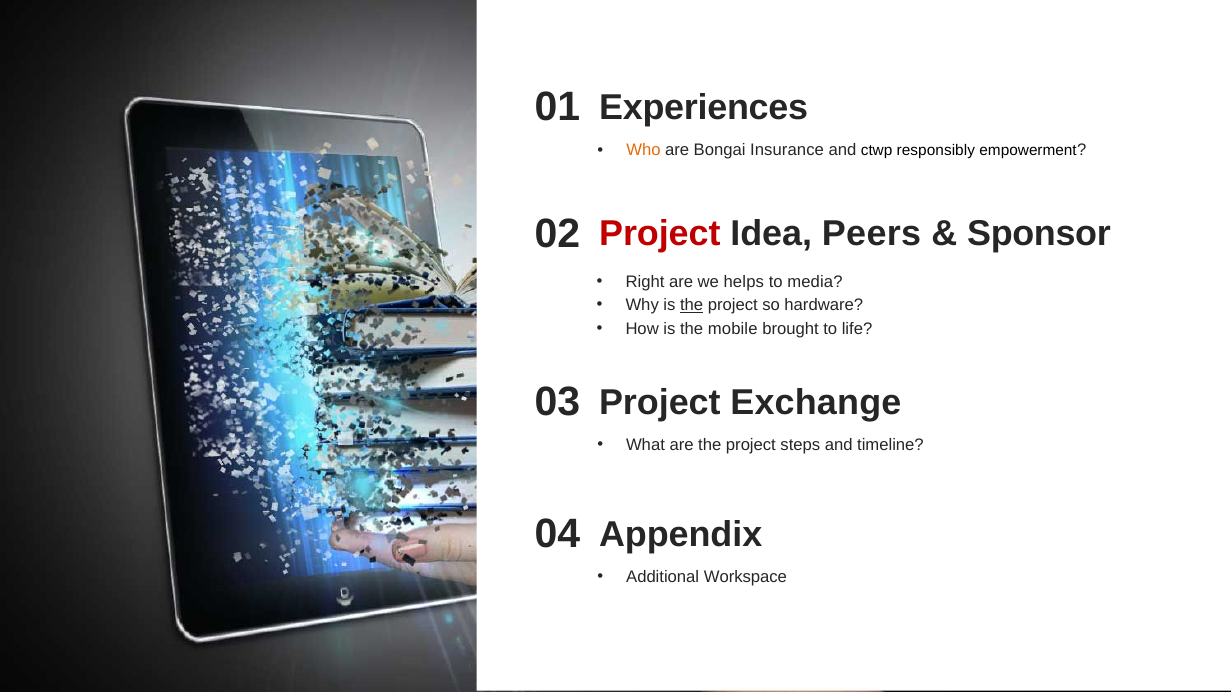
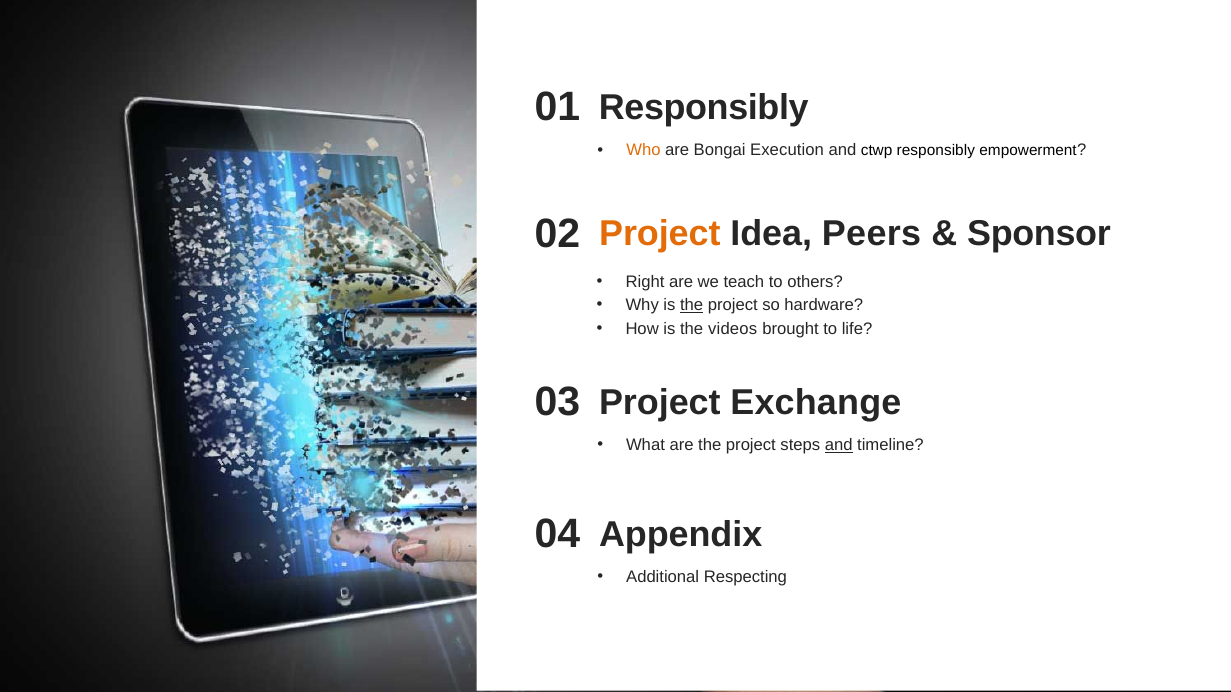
Experiences at (704, 107): Experiences -> Responsibly
Insurance: Insurance -> Execution
Project at (660, 234) colour: red -> orange
helps: helps -> teach
media: media -> others
mobile: mobile -> videos
and at (839, 446) underline: none -> present
Workspace: Workspace -> Respecting
